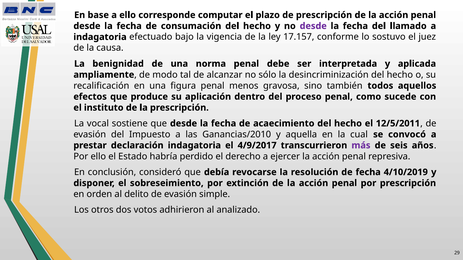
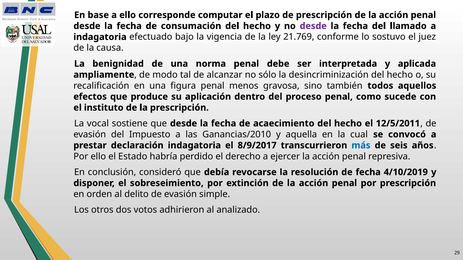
17.157: 17.157 -> 21.769
4/9/2017: 4/9/2017 -> 8/9/2017
más colour: purple -> blue
